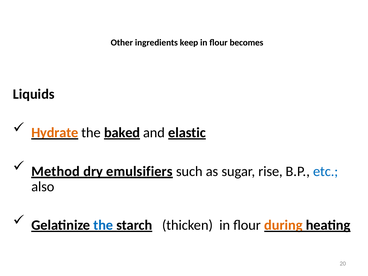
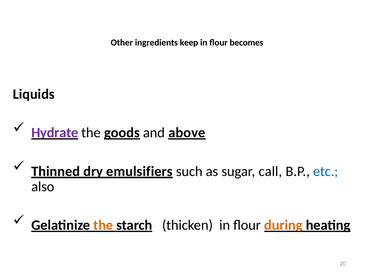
Hydrate colour: orange -> purple
baked: baked -> goods
elastic: elastic -> above
Method: Method -> Thinned
rise: rise -> call
the at (103, 225) colour: blue -> orange
